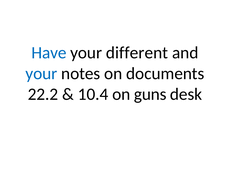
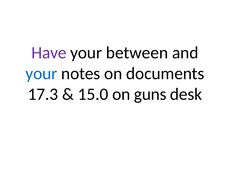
Have colour: blue -> purple
different: different -> between
22.2: 22.2 -> 17.3
10.4: 10.4 -> 15.0
